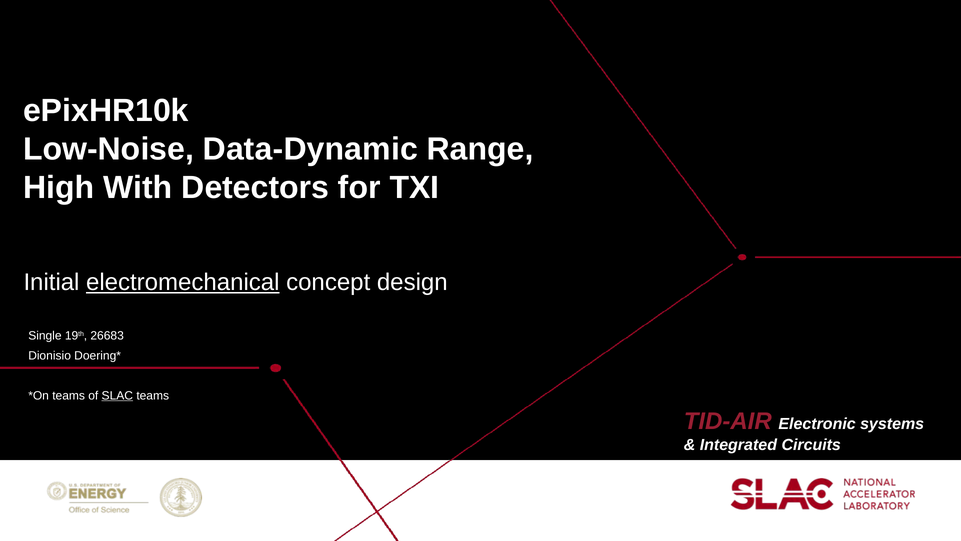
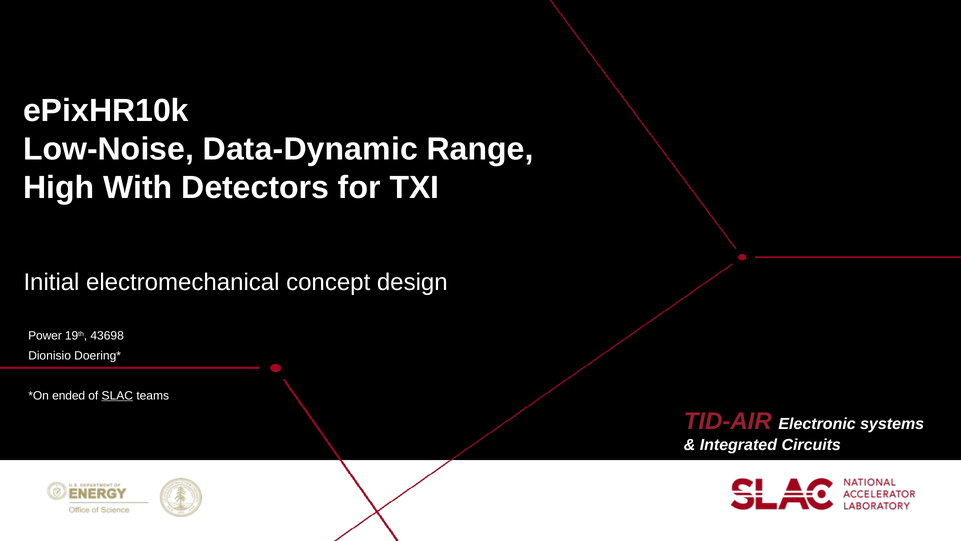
electromechanical underline: present -> none
Single: Single -> Power
26683: 26683 -> 43698
teams at (69, 395): teams -> ended
